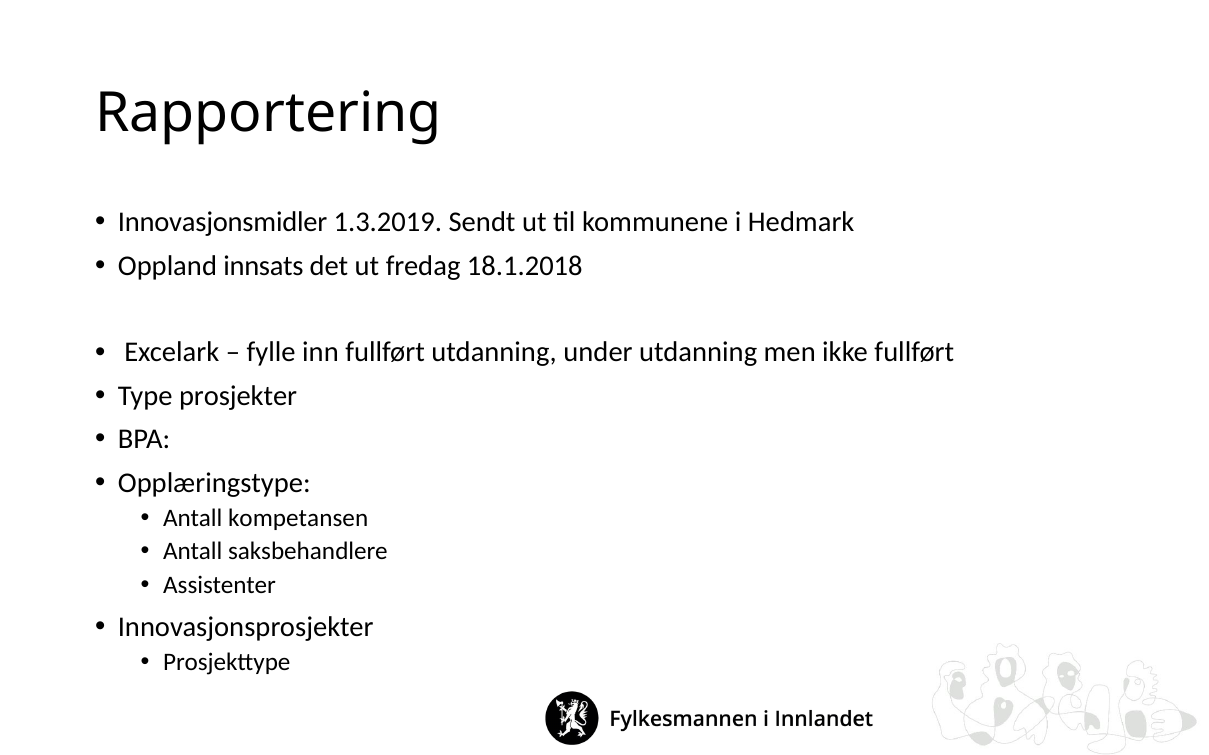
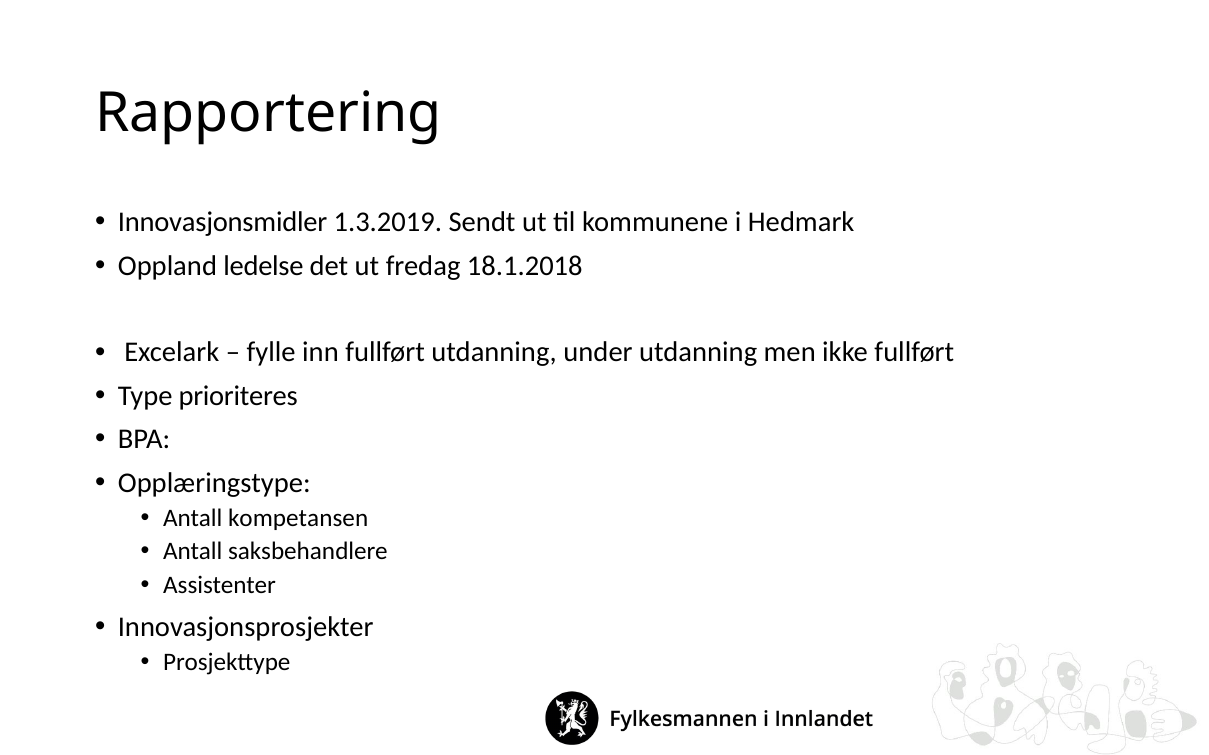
innsats: innsats -> ledelse
prosjekter: prosjekter -> prioriteres
